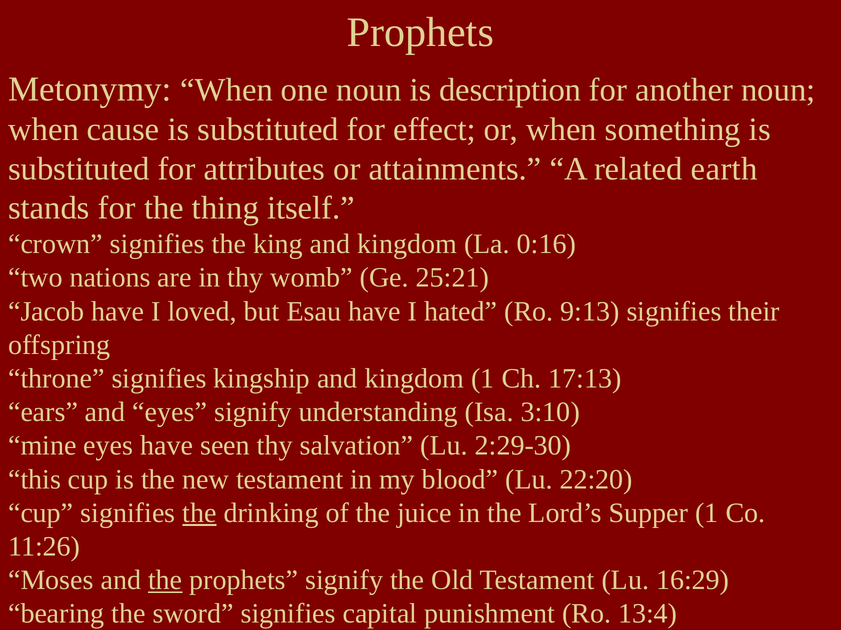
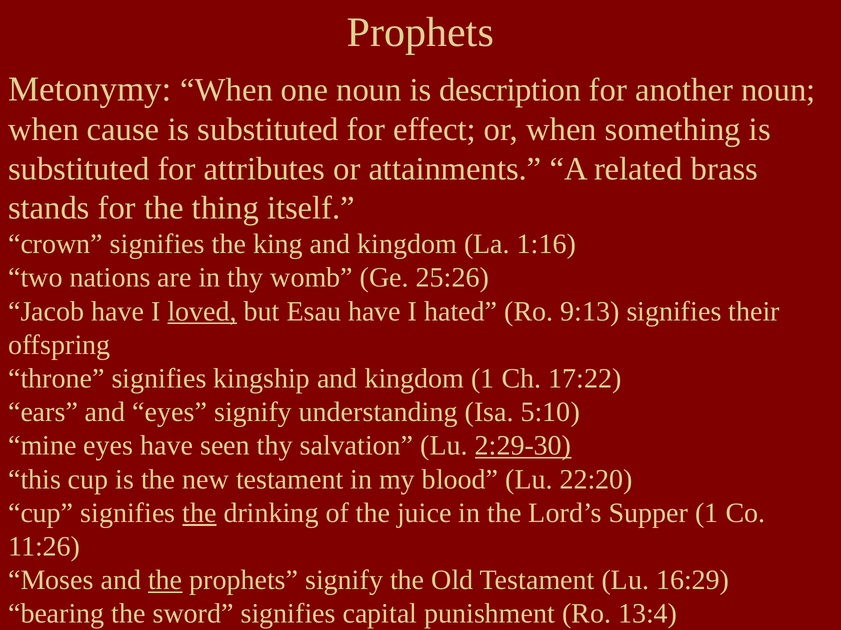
earth: earth -> brass
0:16: 0:16 -> 1:16
25:21: 25:21 -> 25:26
loved underline: none -> present
17:13: 17:13 -> 17:22
3:10: 3:10 -> 5:10
2:29-30 underline: none -> present
